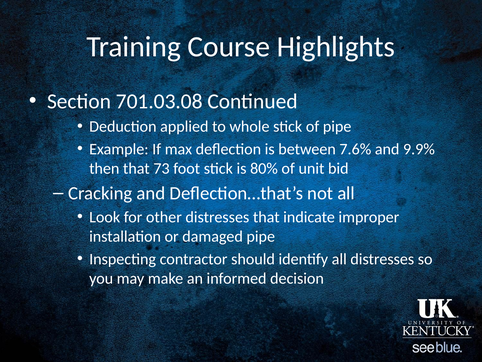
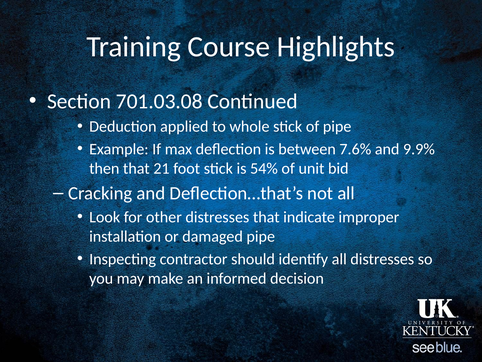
73: 73 -> 21
80%: 80% -> 54%
